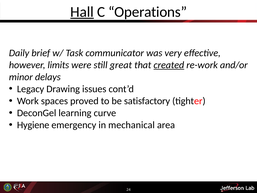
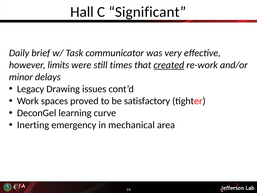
Hall underline: present -> none
Operations: Operations -> Significant
great: great -> times
Hygiene: Hygiene -> Inerting
